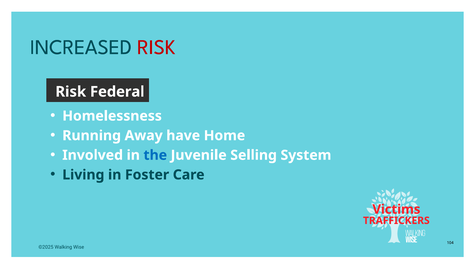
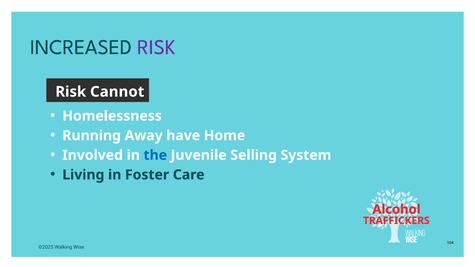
RISK at (156, 47) colour: red -> purple
Federal: Federal -> Cannot
Victims: Victims -> Alcohol
